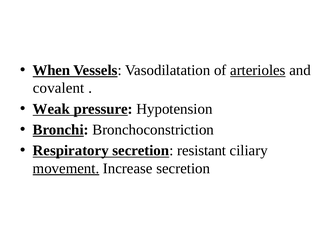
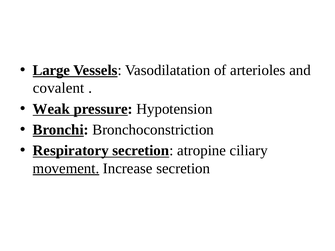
When: When -> Large
arterioles underline: present -> none
resistant: resistant -> atropine
